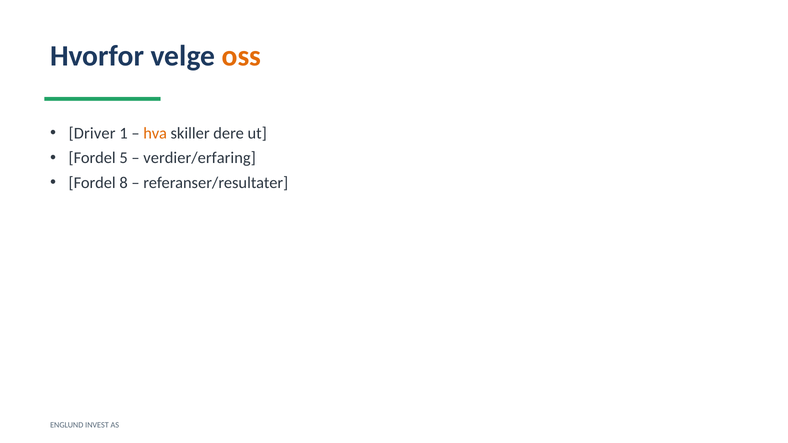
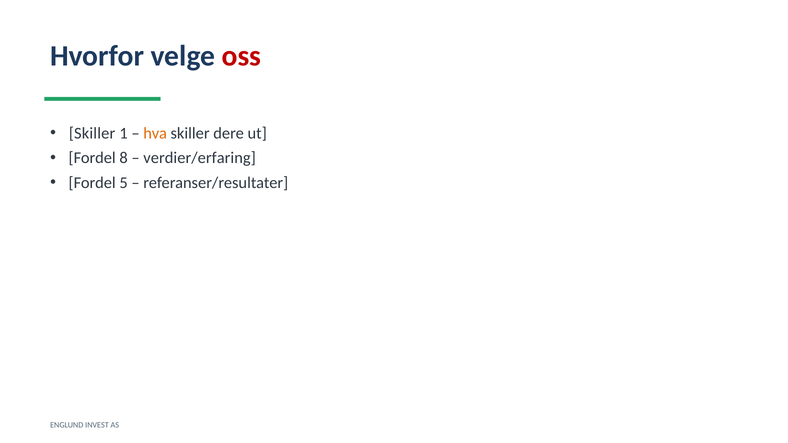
oss colour: orange -> red
Driver at (92, 133): Driver -> Skiller
5: 5 -> 8
8: 8 -> 5
